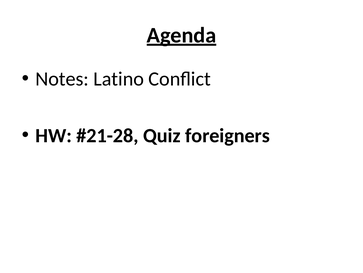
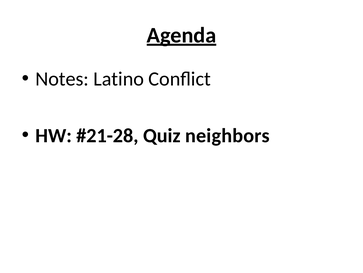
foreigners: foreigners -> neighbors
